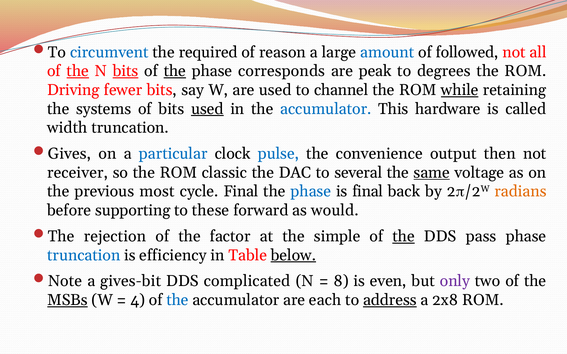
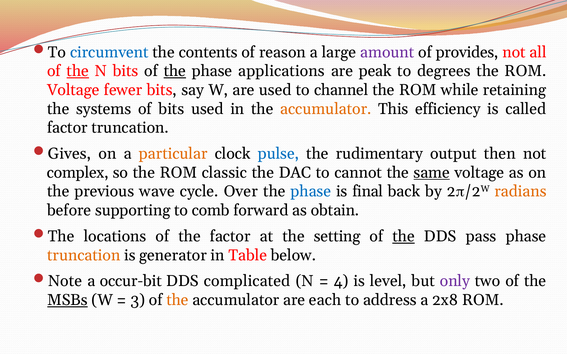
required: required -> contents
amount colour: blue -> purple
followed: followed -> provides
bits at (126, 71) underline: present -> none
corresponds: corresponds -> applications
Driving at (73, 90): Driving -> Voltage
while underline: present -> none
used at (207, 109) underline: present -> none
accumulator at (326, 109) colour: blue -> orange
hardware: hardware -> efficiency
width at (67, 128): width -> factor
particular colour: blue -> orange
convenience: convenience -> rudimentary
receiver: receiver -> complex
several: several -> cannot
most: most -> wave
cycle Final: Final -> Over
these: these -> comb
would: would -> obtain
rejection: rejection -> locations
simple: simple -> setting
truncation at (84, 255) colour: blue -> orange
efficiency: efficiency -> generator
below underline: present -> none
gives-bit: gives-bit -> occur-bit
8: 8 -> 4
even: even -> level
4: 4 -> 3
the at (177, 300) colour: blue -> orange
address underline: present -> none
